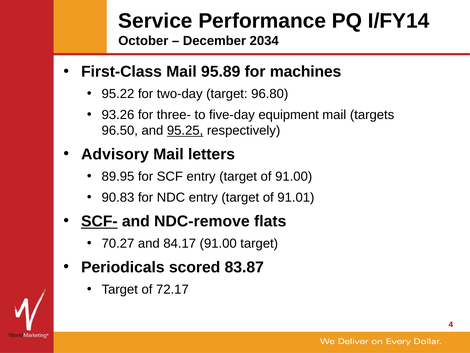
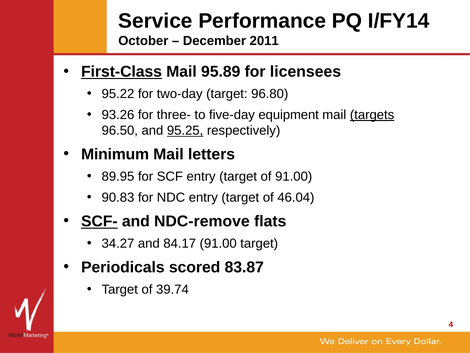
2034: 2034 -> 2011
First-Class underline: none -> present
machines: machines -> licensees
targets underline: none -> present
Advisory: Advisory -> Minimum
91.01: 91.01 -> 46.04
70.27: 70.27 -> 34.27
72.17: 72.17 -> 39.74
